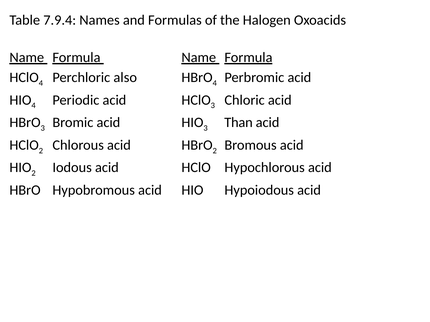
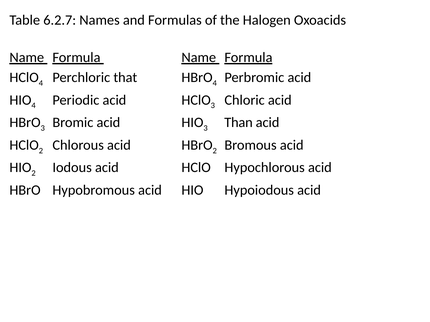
7.9.4: 7.9.4 -> 6.2.7
also: also -> that
